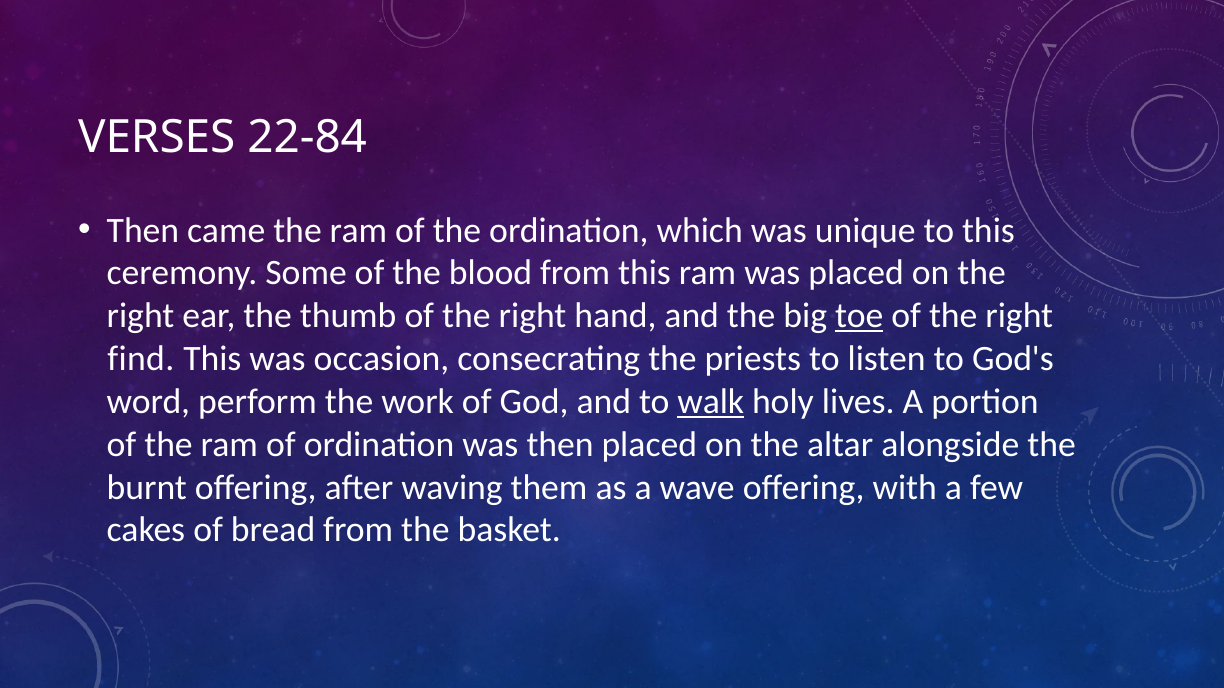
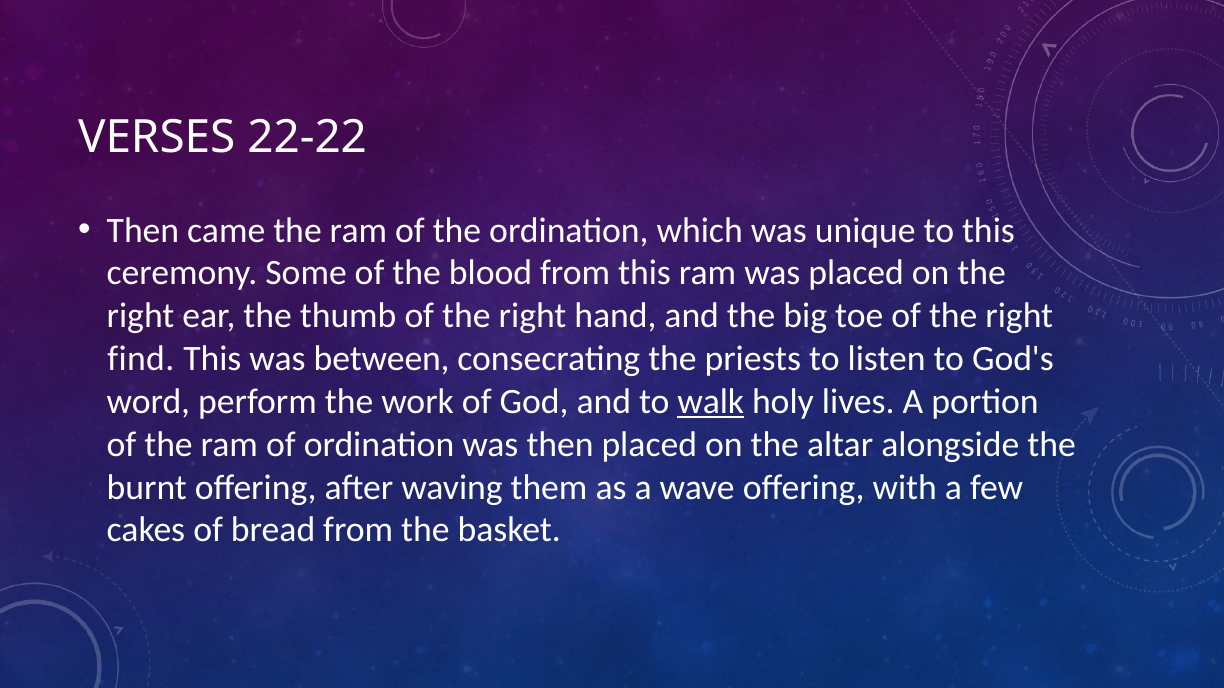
22-84: 22-84 -> 22-22
toe underline: present -> none
occasion: occasion -> between
